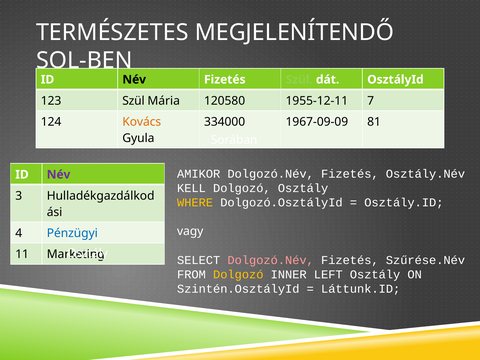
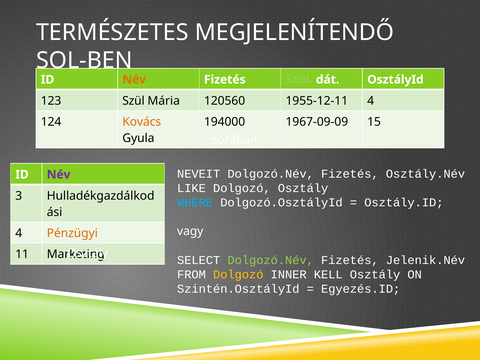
Név at (134, 80) colour: black -> orange
120580: 120580 -> 120560
1955-12-11 7: 7 -> 4
334000: 334000 -> 194000
81: 81 -> 15
AMIKOR: AMIKOR -> NEVEIT
KELL: KELL -> LIKE
WHERE colour: yellow -> light blue
Pénzügyi colour: blue -> orange
Dolgozó.Név at (271, 260) colour: pink -> light green
Szűrése.Név: Szűrése.Név -> Jelenik.Név
LEFT: LEFT -> KELL
Láttunk.ID: Láttunk.ID -> Egyezés.ID
